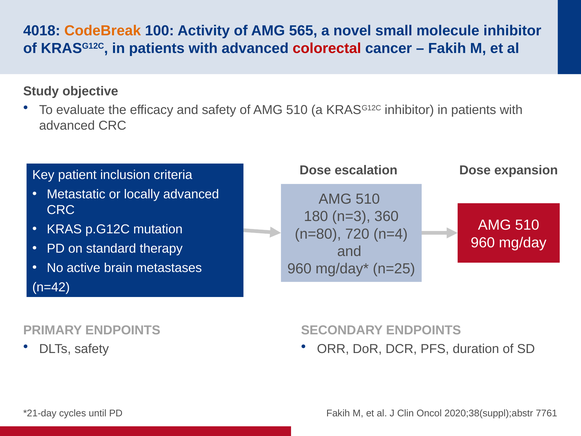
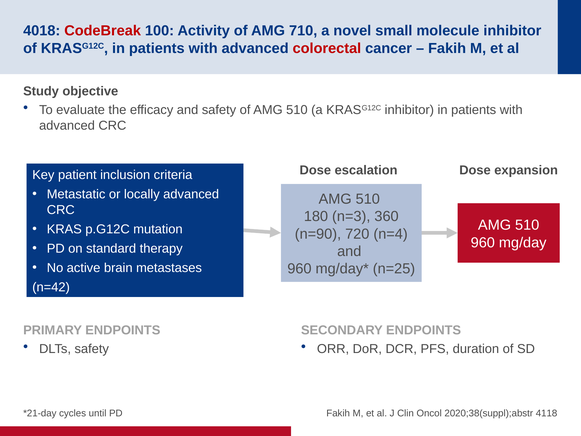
CodeBreak colour: orange -> red
565: 565 -> 710
n=80: n=80 -> n=90
7761: 7761 -> 4118
